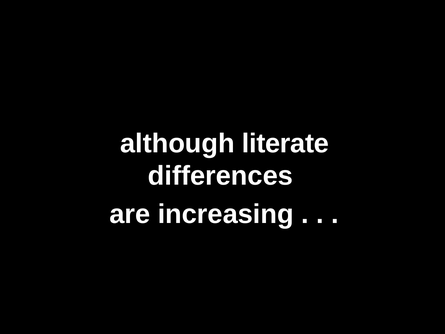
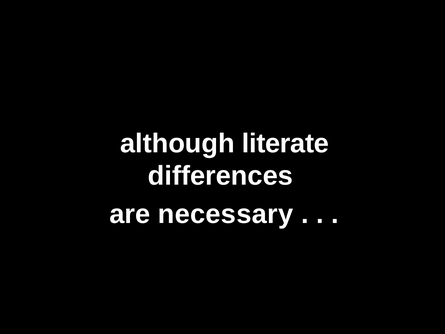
increasing: increasing -> necessary
